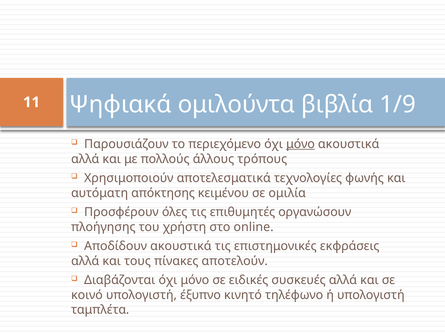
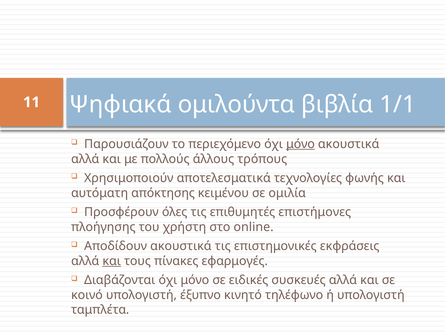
1/9: 1/9 -> 1/1
οργανώσουν: οργανώσουν -> επιστήμονες
και at (112, 261) underline: none -> present
αποτελούν: αποτελούν -> εφαρμογές
